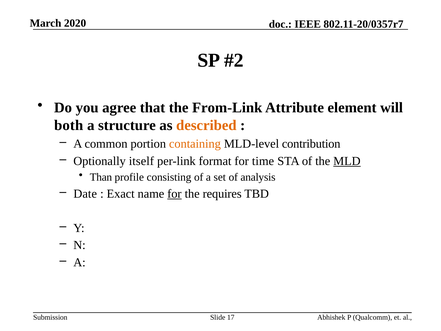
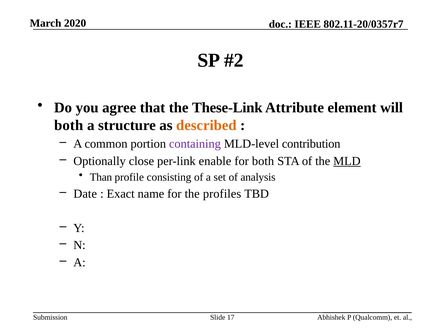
From-Link: From-Link -> These-Link
containing colour: orange -> purple
itself: itself -> close
format: format -> enable
for time: time -> both
for at (174, 194) underline: present -> none
requires: requires -> profiles
